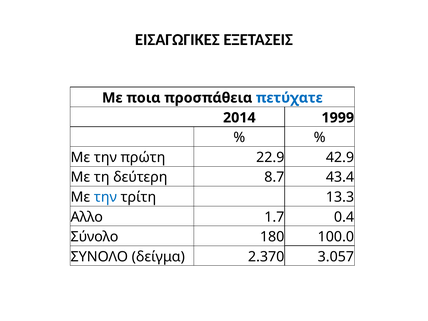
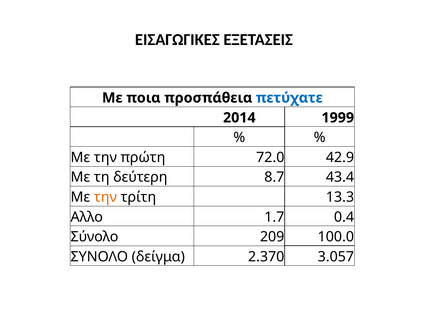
22.9: 22.9 -> 72.0
την at (105, 197) colour: blue -> orange
180: 180 -> 209
